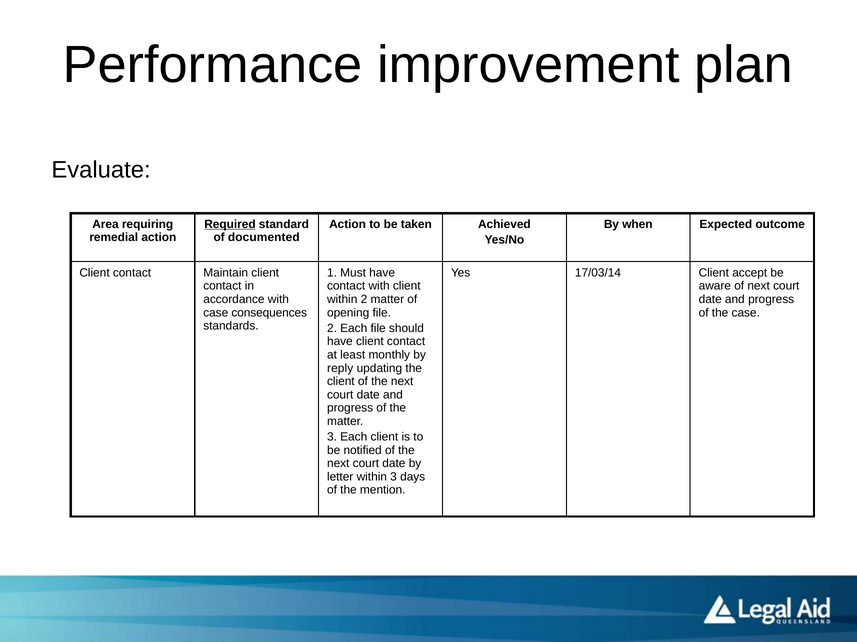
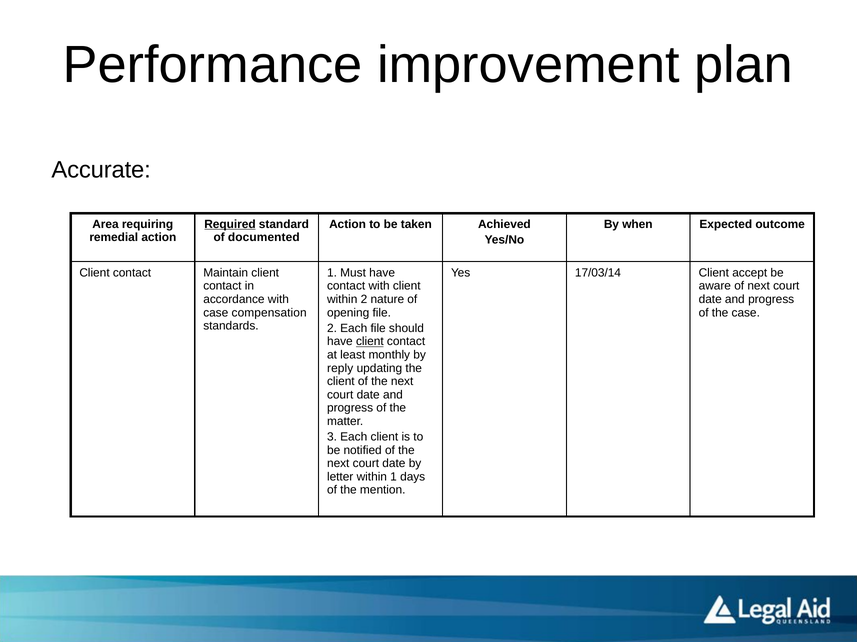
Evaluate: Evaluate -> Accurate
2 matter: matter -> nature
consequences: consequences -> compensation
client at (370, 342) underline: none -> present
within 3: 3 -> 1
